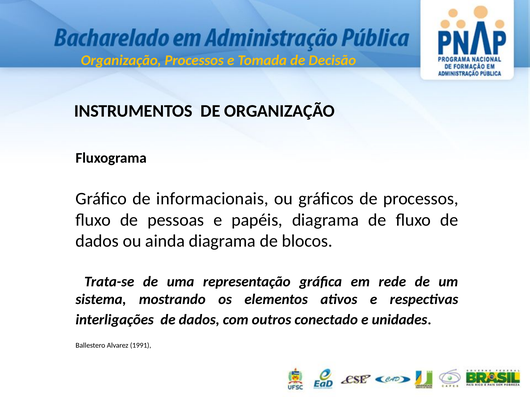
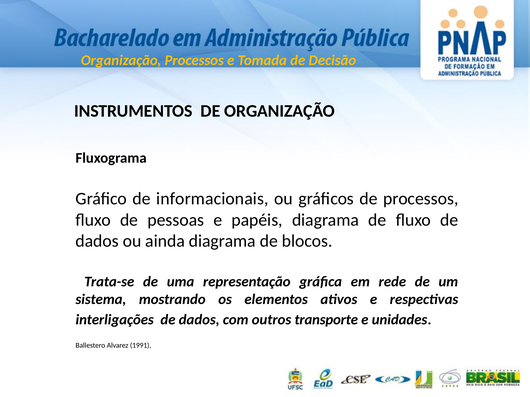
conectado: conectado -> transporte
